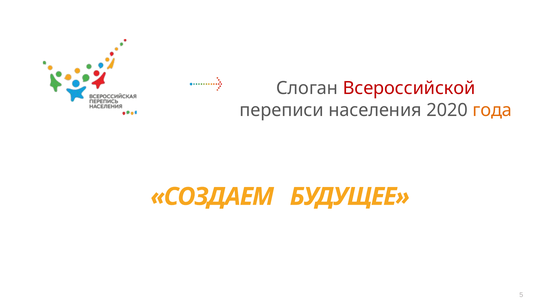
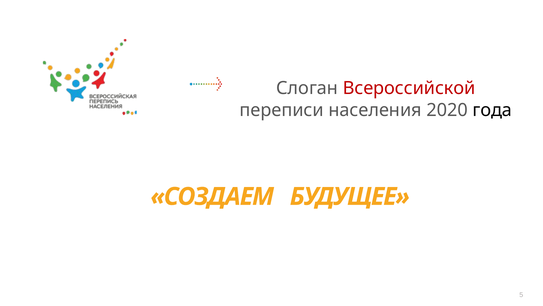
года colour: orange -> black
